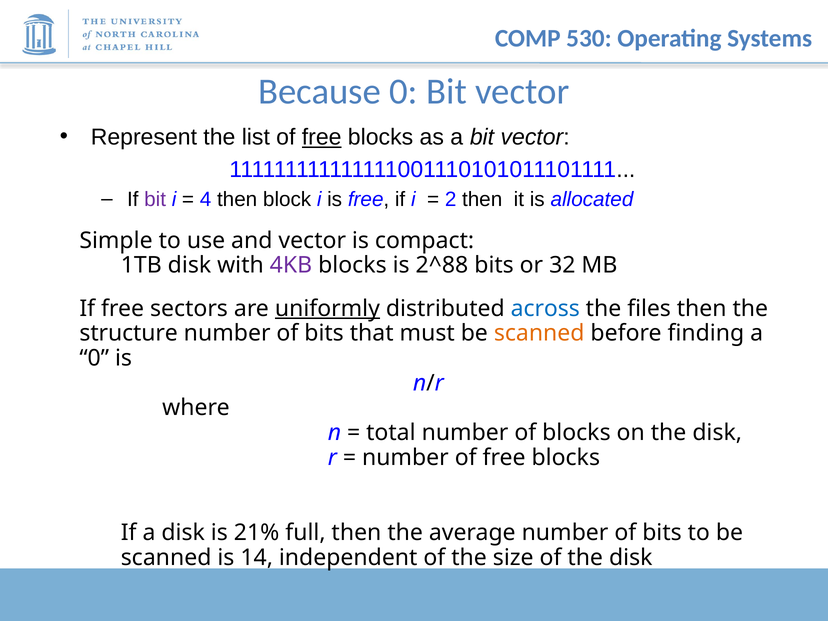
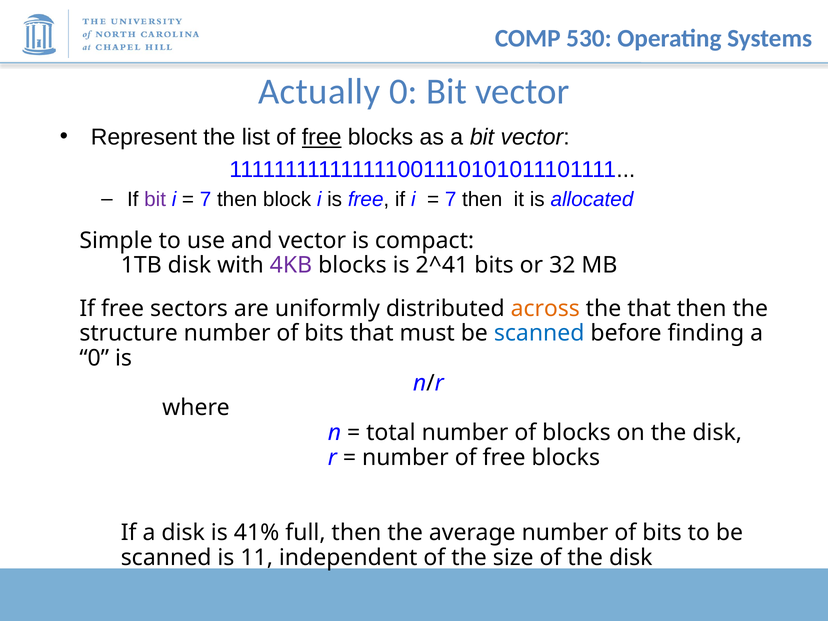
Because: Because -> Actually
4 at (206, 200): 4 -> 7
2 at (451, 200): 2 -> 7
2^88: 2^88 -> 2^41
uniformly underline: present -> none
across colour: blue -> orange
the files: files -> that
scanned at (539, 333) colour: orange -> blue
21%: 21% -> 41%
14: 14 -> 11
